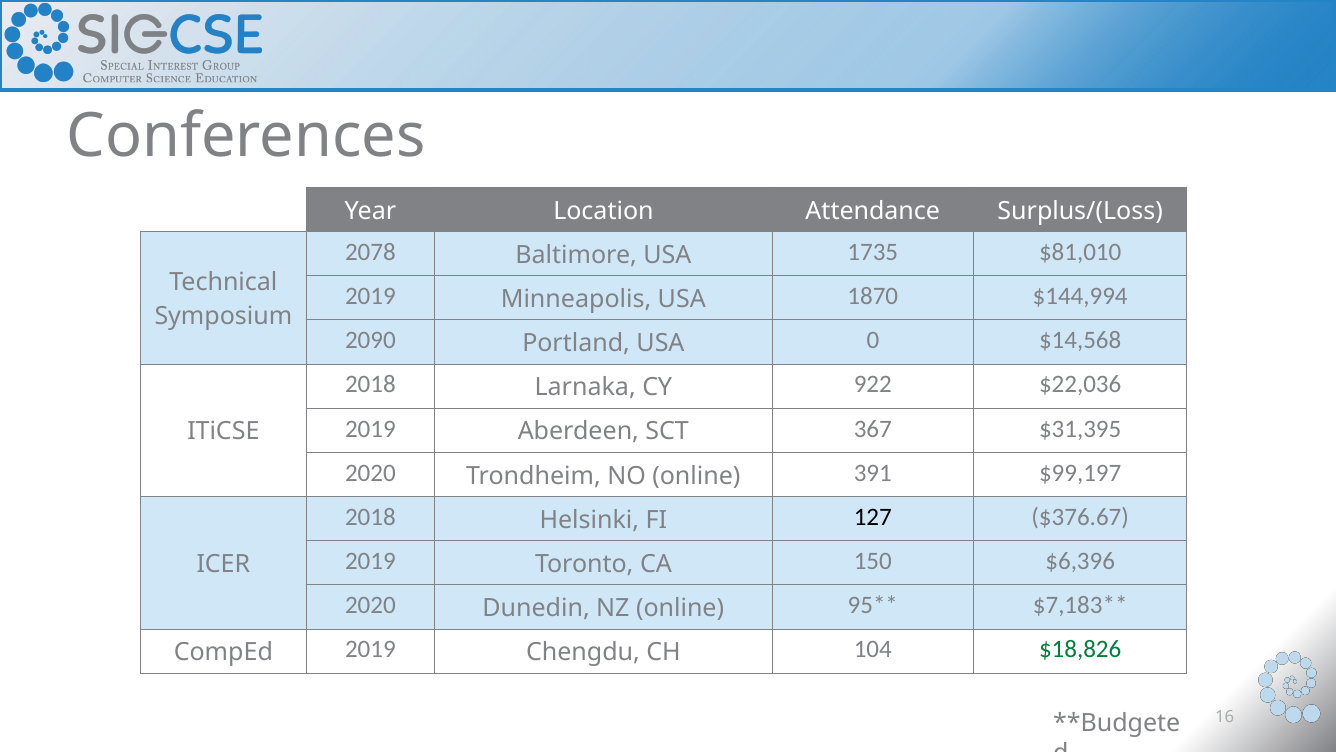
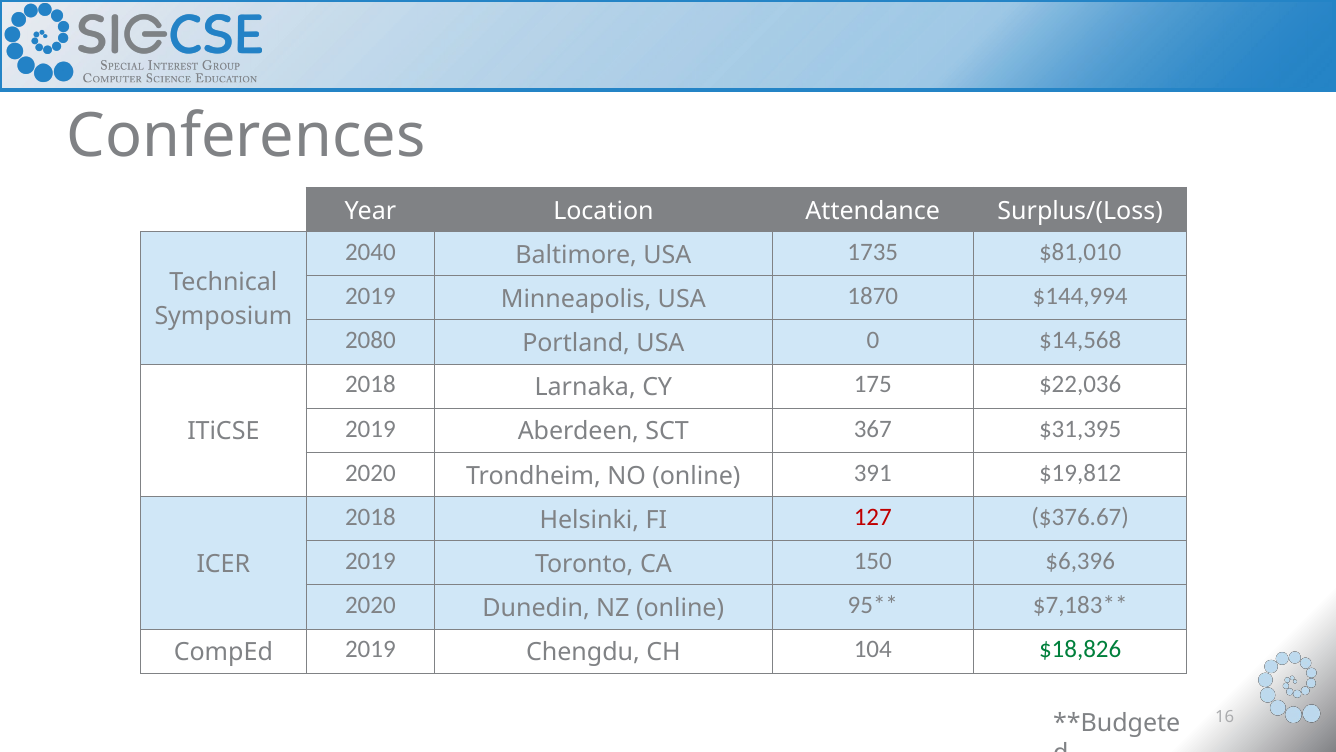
2078: 2078 -> 2040
2090: 2090 -> 2080
922: 922 -> 175
$99,197: $99,197 -> $19,812
127 colour: black -> red
